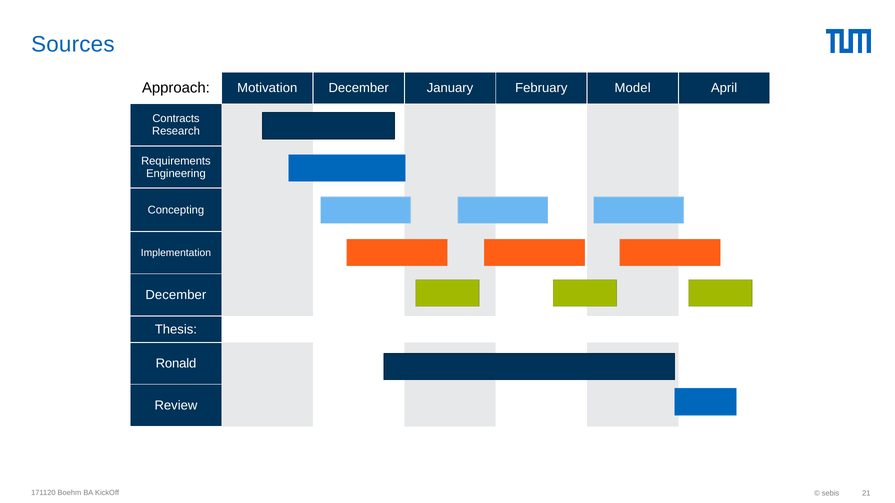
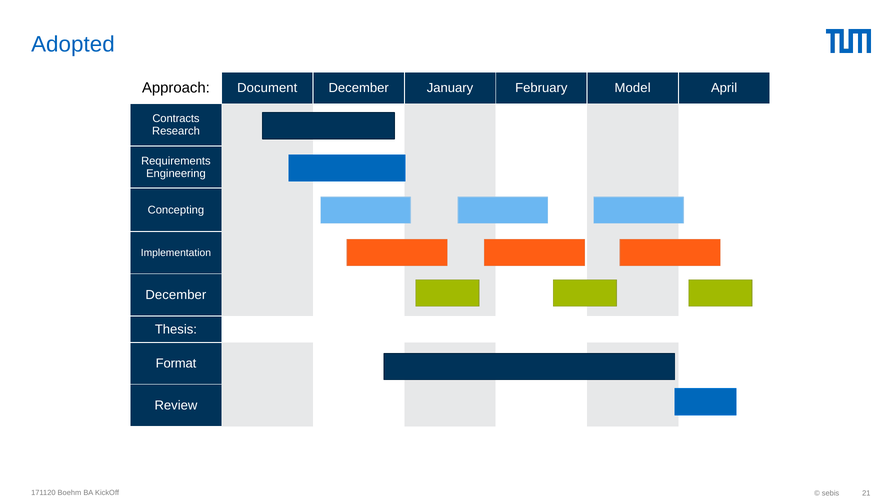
Sources: Sources -> Adopted
Motivation: Motivation -> Document
Ronald: Ronald -> Format
